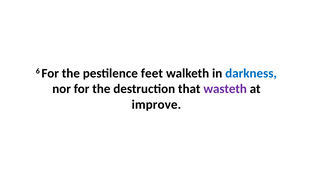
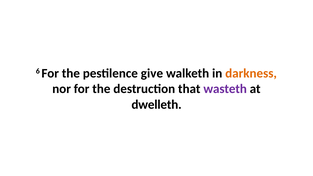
feet: feet -> give
darkness colour: blue -> orange
improve: improve -> dwelleth
